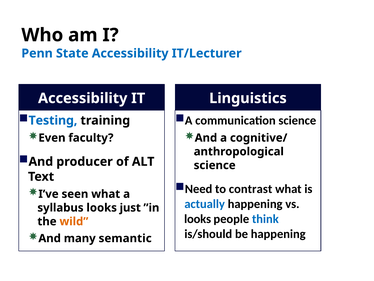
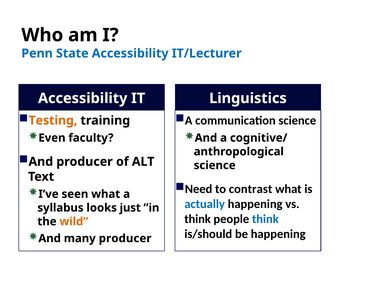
Testing colour: blue -> orange
looks at (198, 219): looks -> think
many semantic: semantic -> producer
